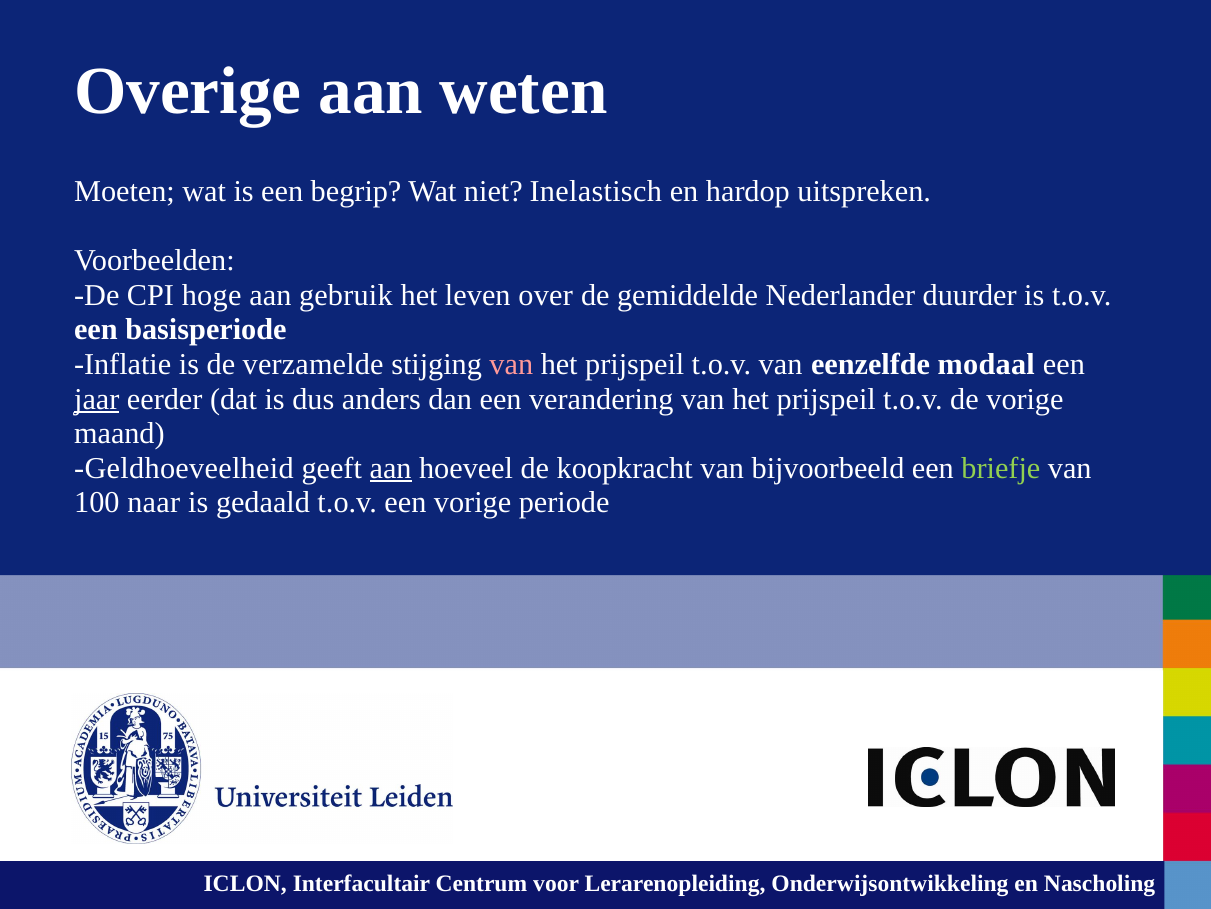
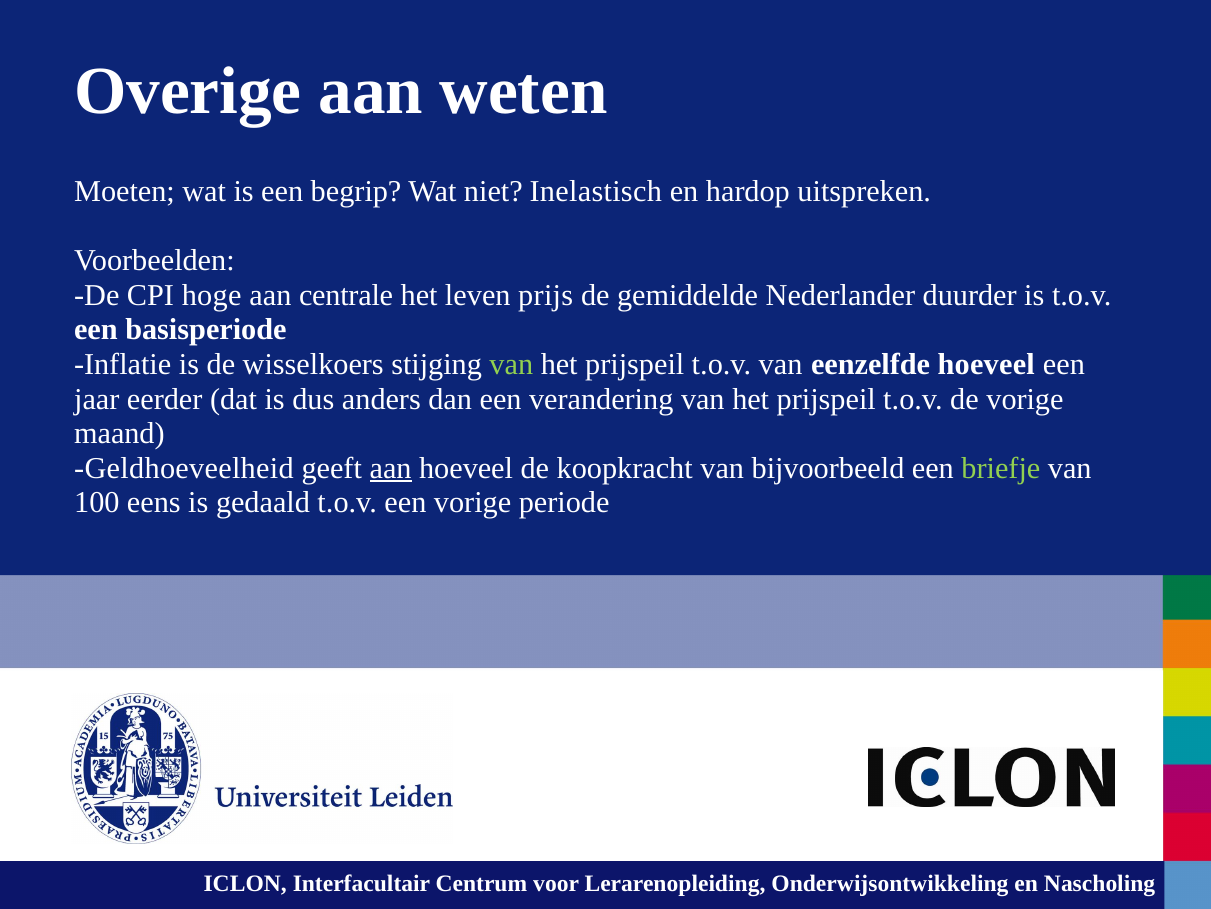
gebruik: gebruik -> centrale
over: over -> prijs
verzamelde: verzamelde -> wisselkoers
van at (511, 364) colour: pink -> light green
eenzelfde modaal: modaal -> hoeveel
jaar underline: present -> none
naar: naar -> eens
